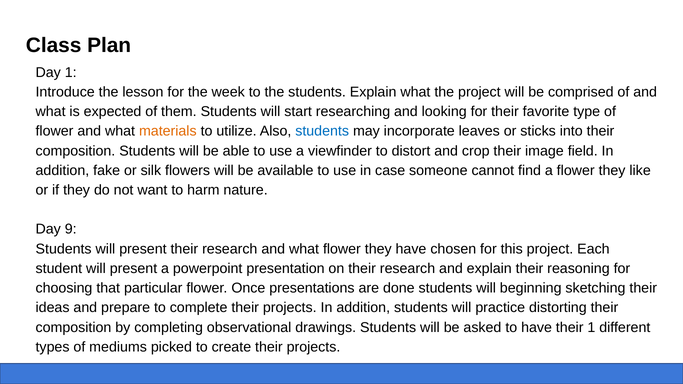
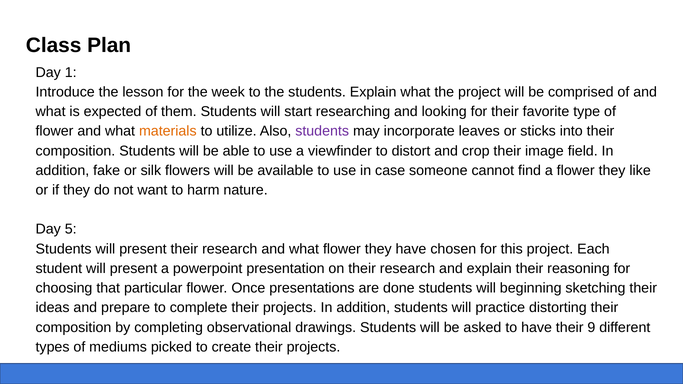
students at (322, 131) colour: blue -> purple
9: 9 -> 5
their 1: 1 -> 9
